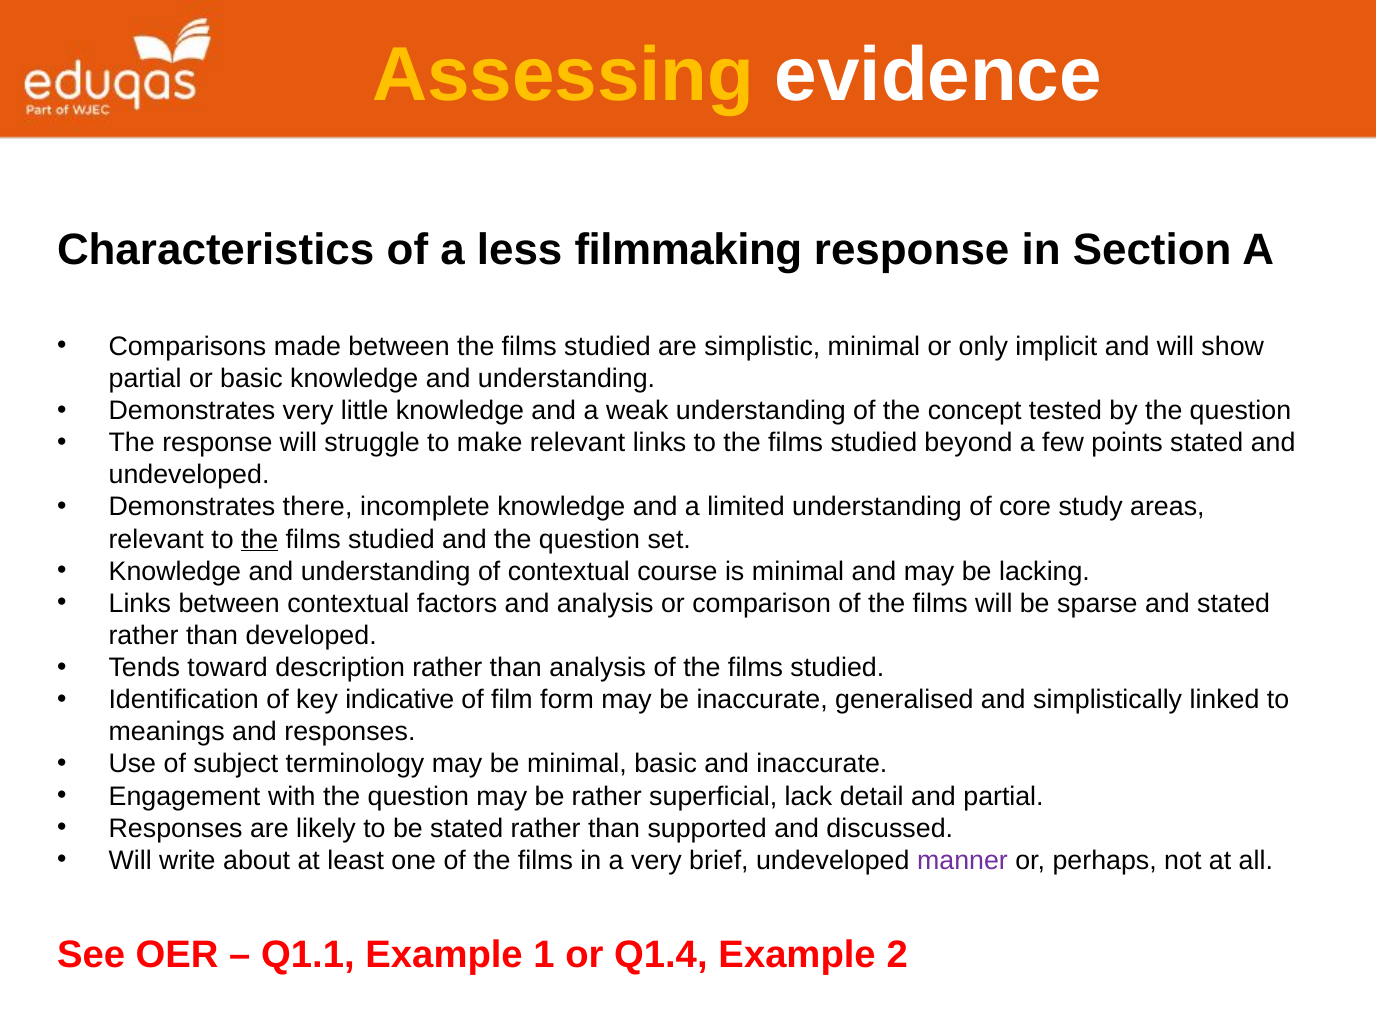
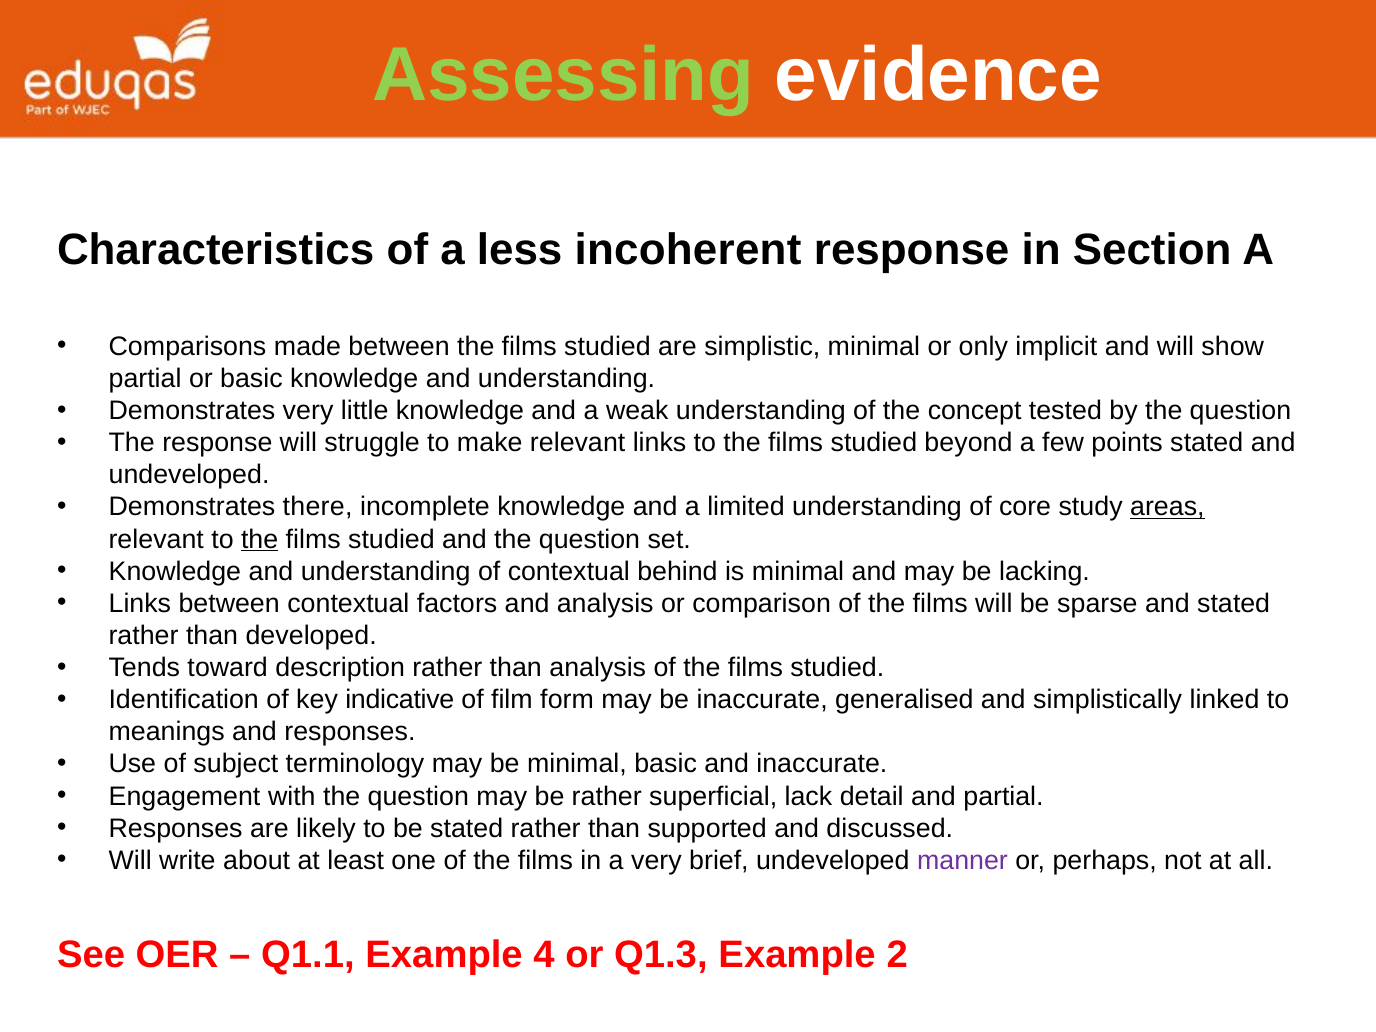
Assessing colour: yellow -> light green
filmmaking: filmmaking -> incoherent
areas underline: none -> present
course: course -> behind
1: 1 -> 4
Q1.4: Q1.4 -> Q1.3
